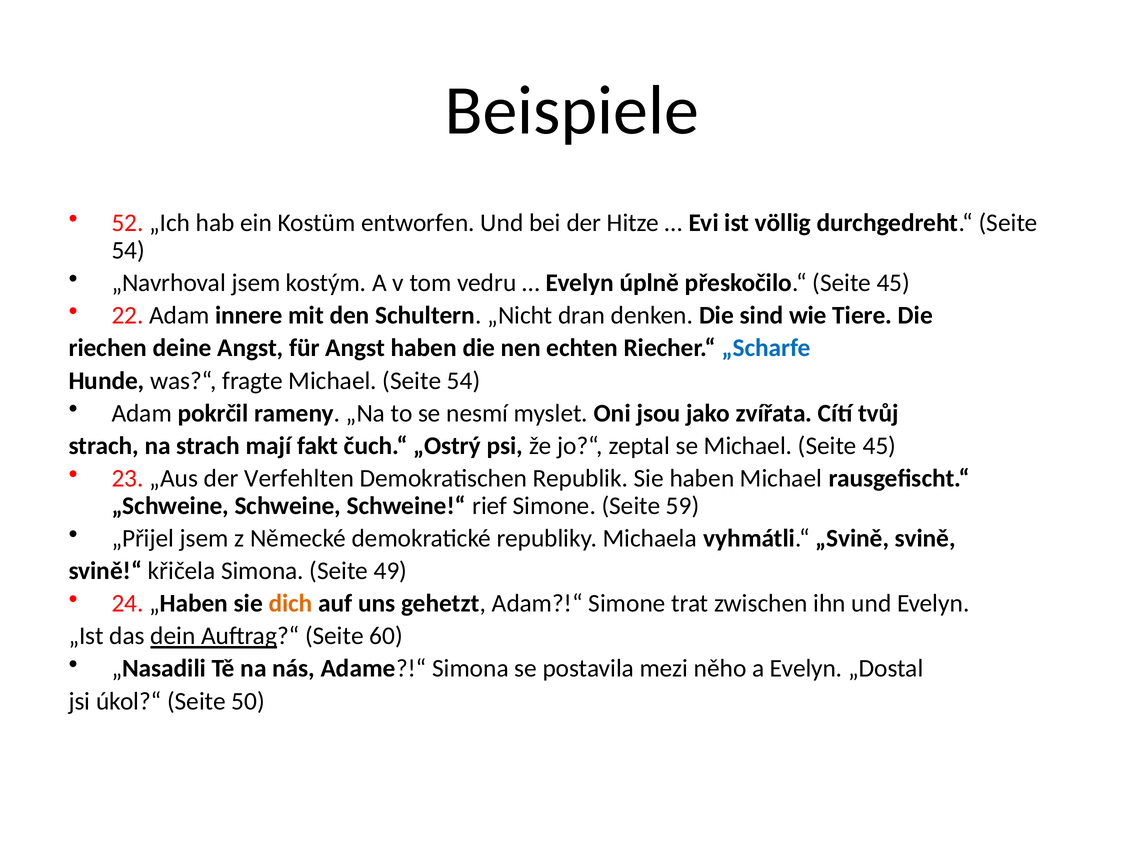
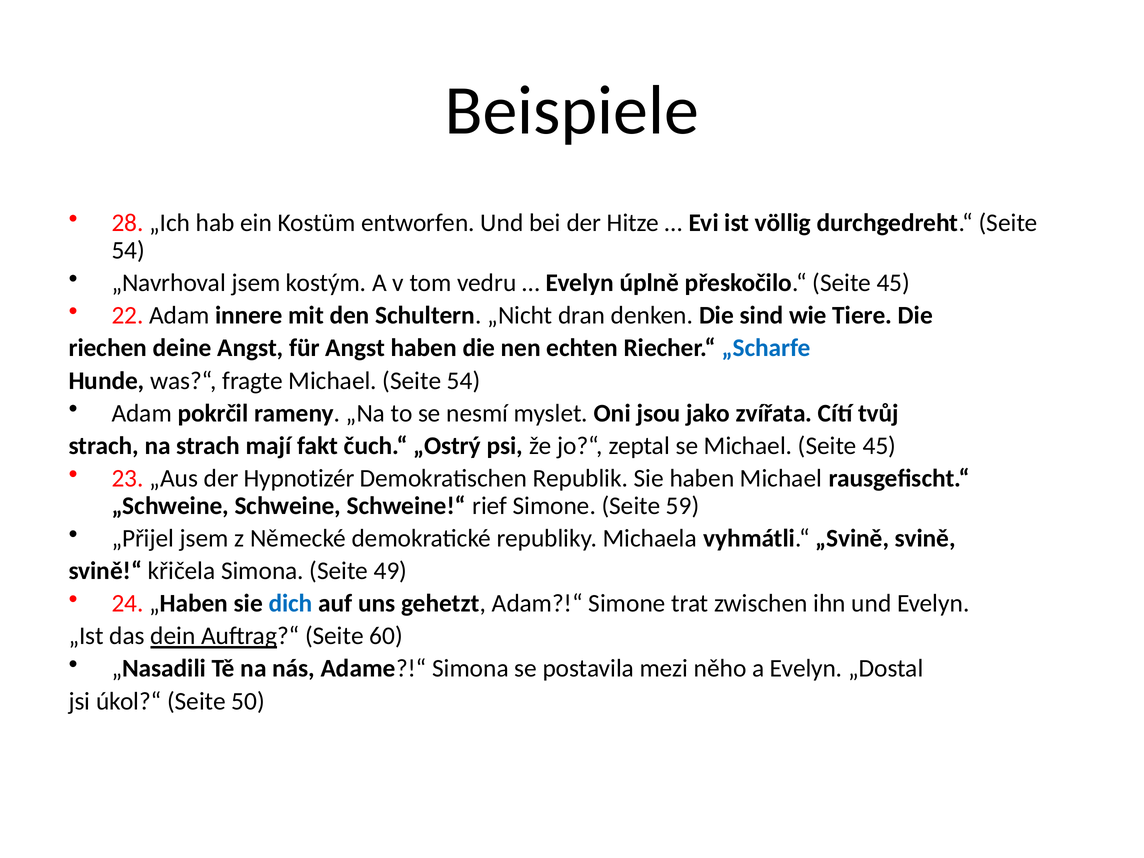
52: 52 -> 28
Verfehlten: Verfehlten -> Hypnotizér
dich colour: orange -> blue
